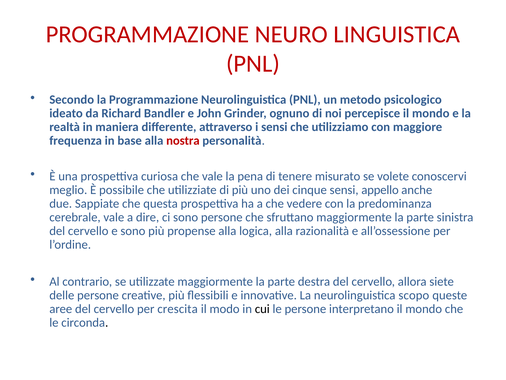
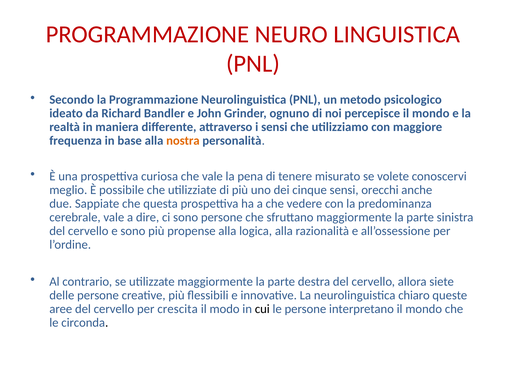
nostra colour: red -> orange
appello: appello -> orecchi
scopo: scopo -> chiaro
